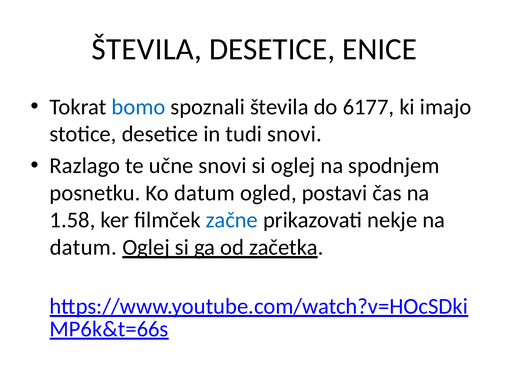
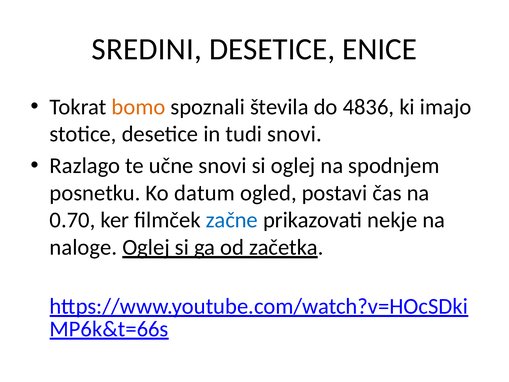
ŠTEVILA at (147, 49): ŠTEVILA -> SREDINI
bomo colour: blue -> orange
6177: 6177 -> 4836
1.58: 1.58 -> 0.70
datum at (83, 247): datum -> naloge
